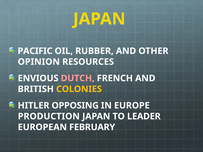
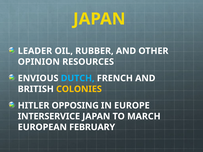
PACIFIC: PACIFIC -> LEADER
DUTCH colour: pink -> light blue
PRODUCTION: PRODUCTION -> INTERSERVICE
LEADER: LEADER -> MARCH
